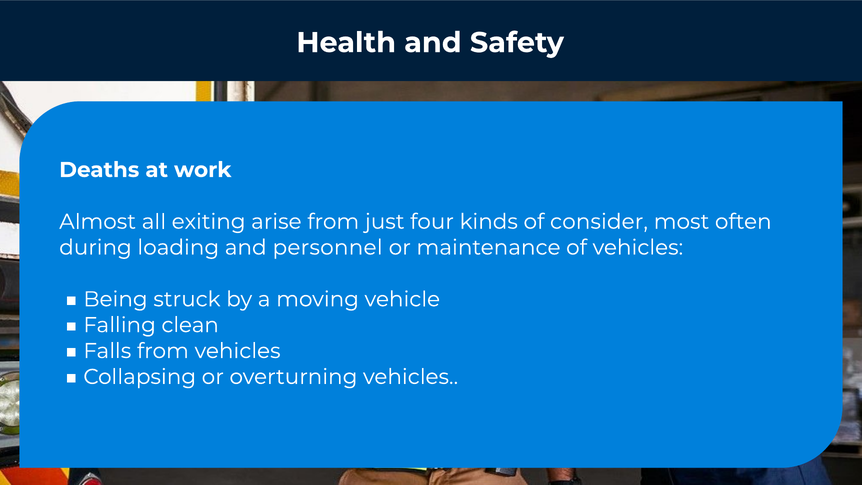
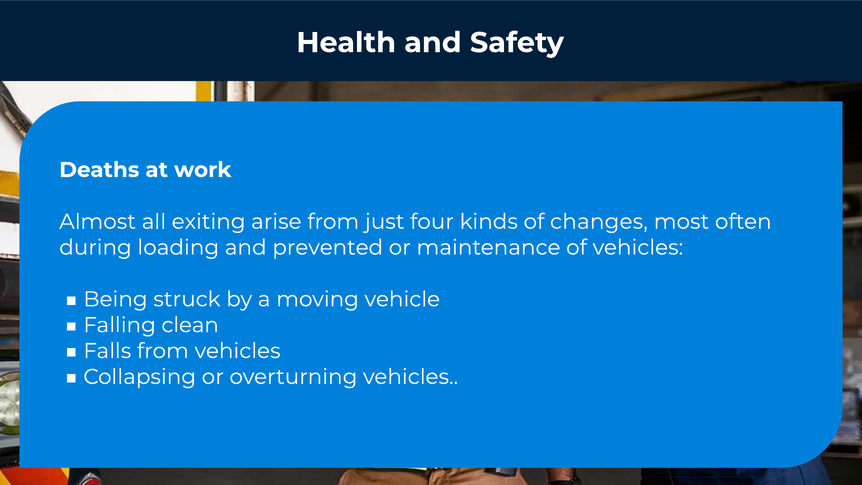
consider: consider -> changes
personnel: personnel -> prevented
